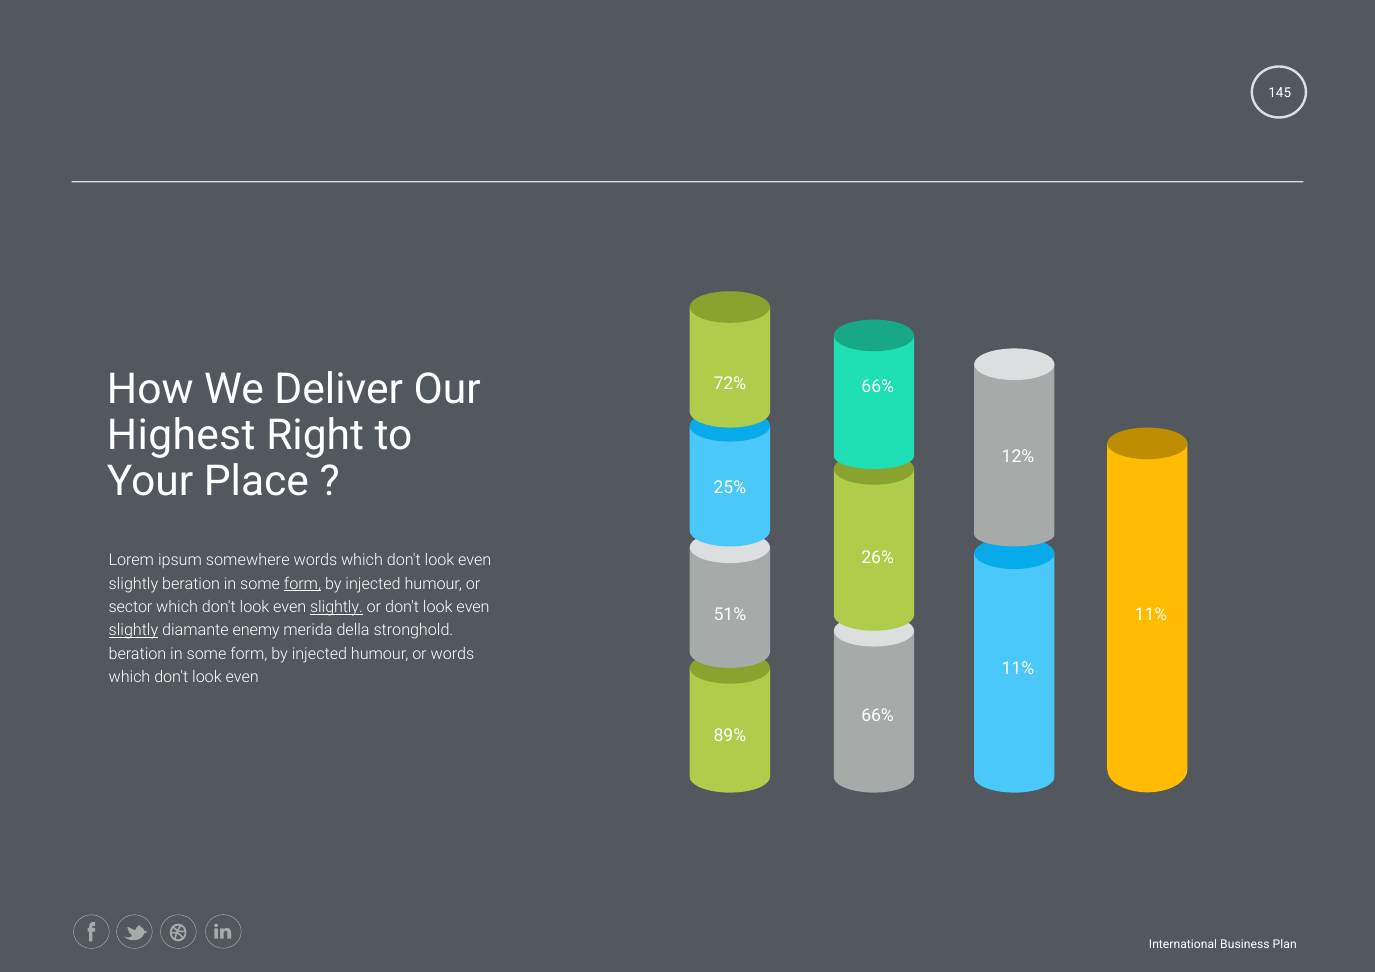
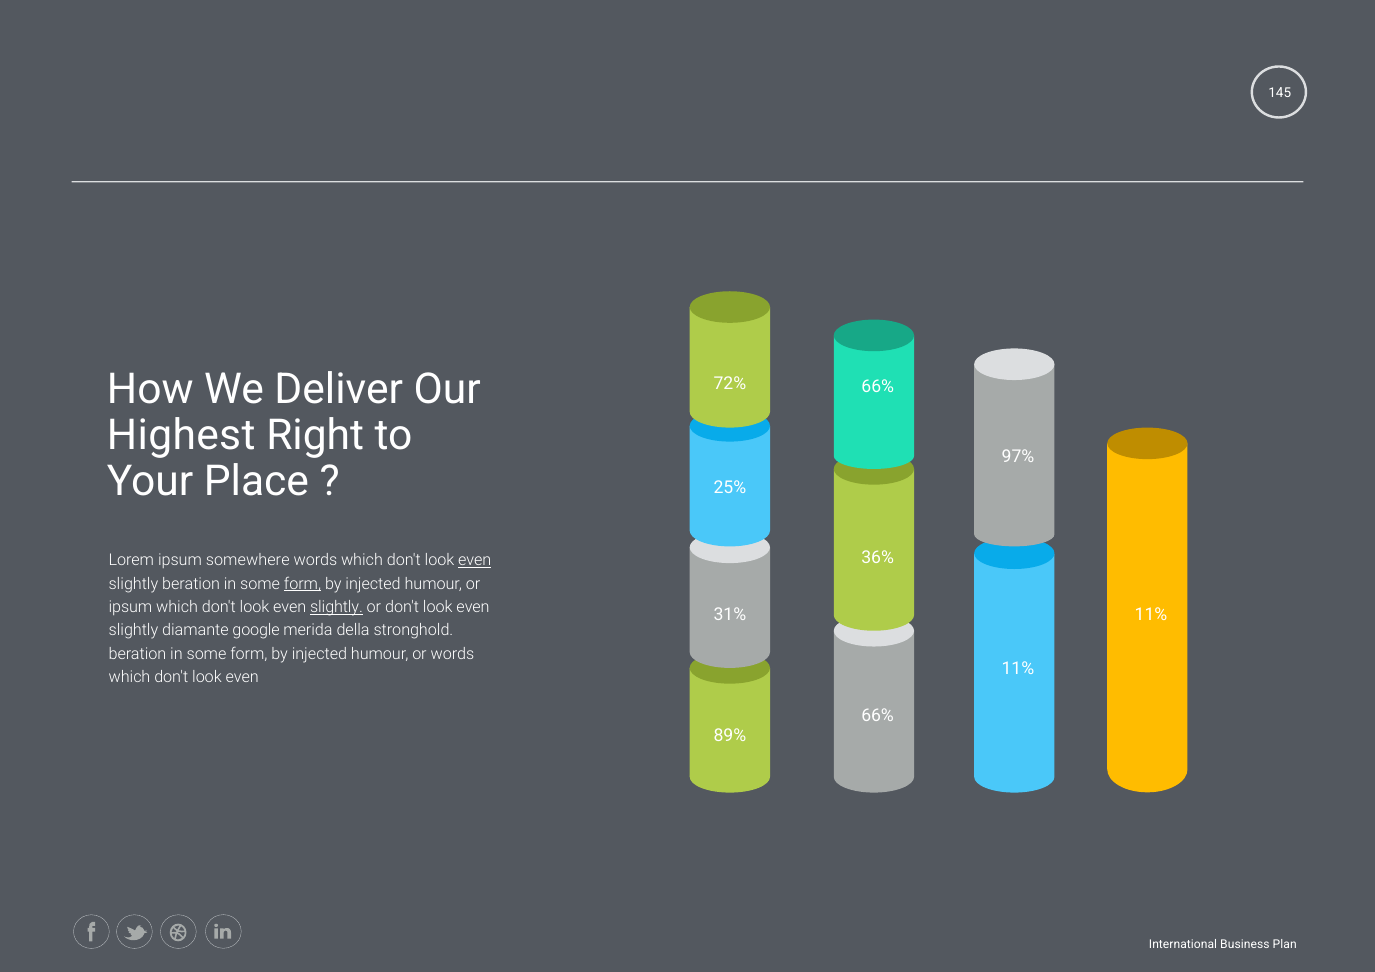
12%: 12% -> 97%
26%: 26% -> 36%
even at (475, 560) underline: none -> present
sector at (131, 607): sector -> ipsum
51%: 51% -> 31%
slightly at (133, 630) underline: present -> none
enemy: enemy -> google
